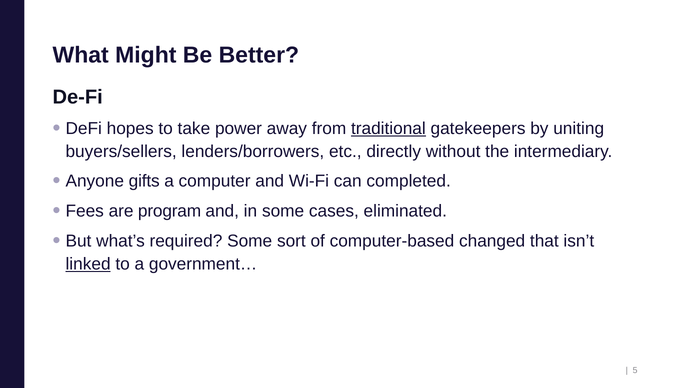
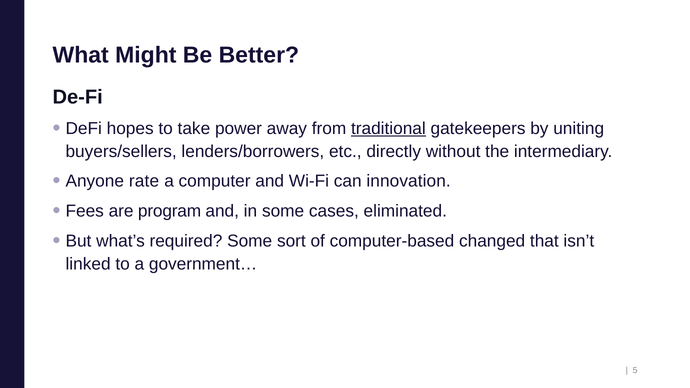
gifts: gifts -> rate
completed: completed -> innovation
linked underline: present -> none
